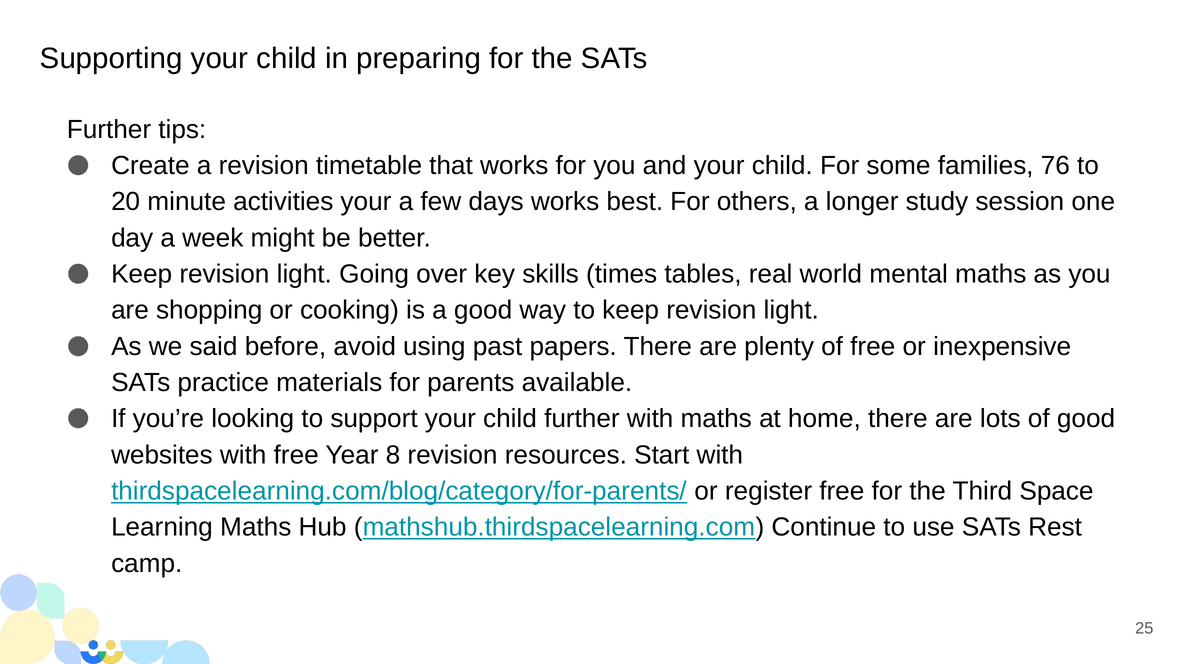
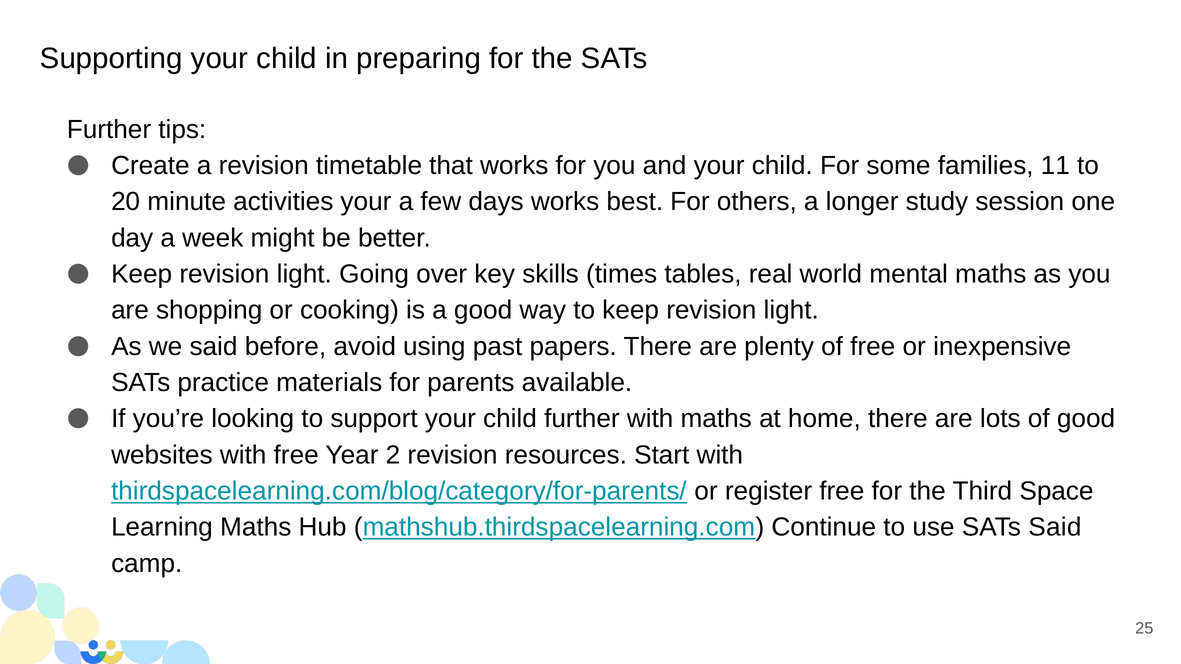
76: 76 -> 11
8: 8 -> 2
SATs Rest: Rest -> Said
